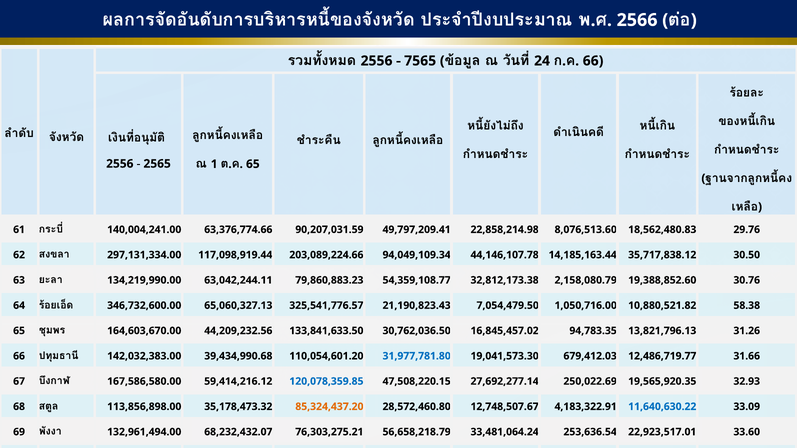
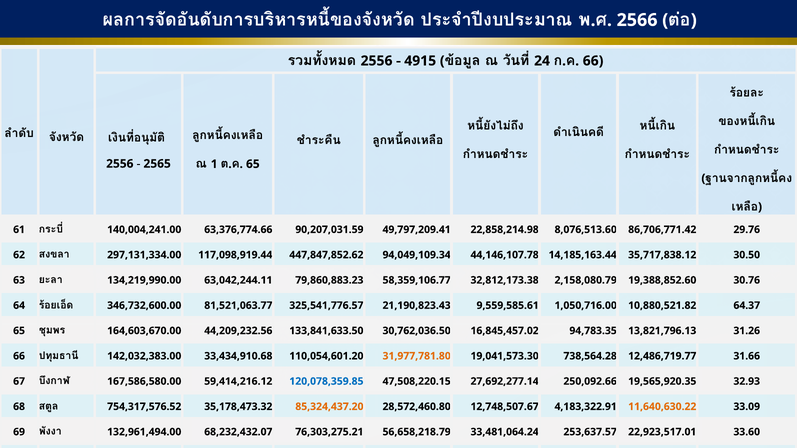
7565: 7565 -> 4915
18,562,480.83: 18,562,480.83 -> 86,706,771.42
203,089,224.66: 203,089,224.66 -> 447,847,852.62
54,359,108.77: 54,359,108.77 -> 58,359,106.77
65,060,327.13: 65,060,327.13 -> 81,521,063.77
7,054,479.50: 7,054,479.50 -> 9,559,585.61
58.38: 58.38 -> 64.37
39,434,990.68: 39,434,990.68 -> 33,434,910.68
31,977,781.80 colour: blue -> orange
679,412.03: 679,412.03 -> 738,564.28
250,022.69: 250,022.69 -> 250,092.66
113,856,898.00: 113,856,898.00 -> 754,317,576.52
11,640,630.22 colour: blue -> orange
253,636.54: 253,636.54 -> 253,637.57
